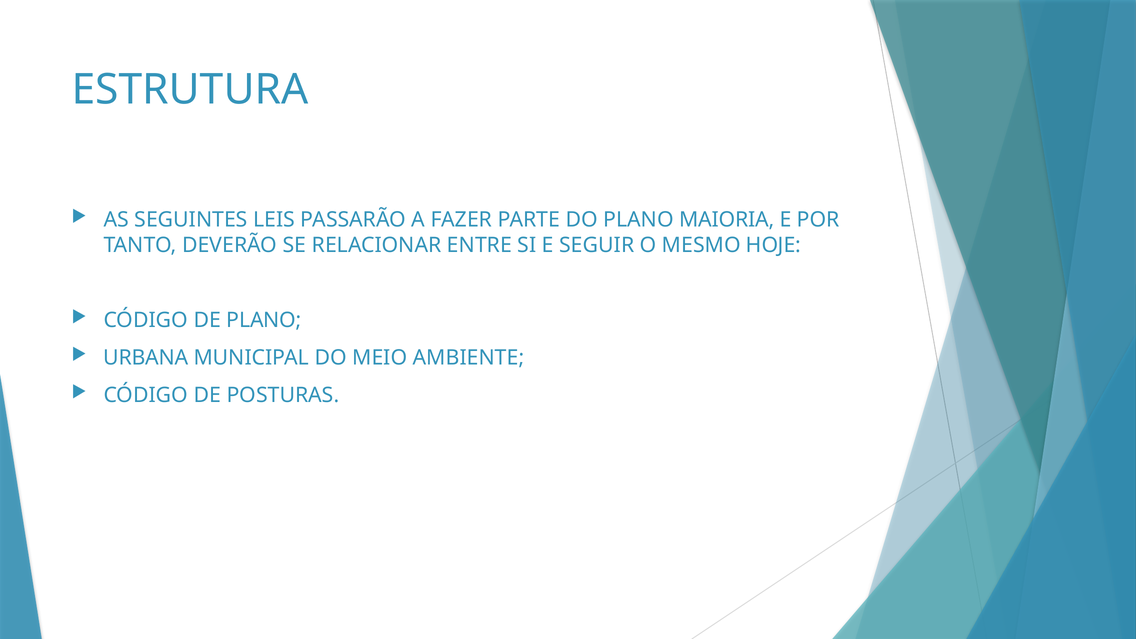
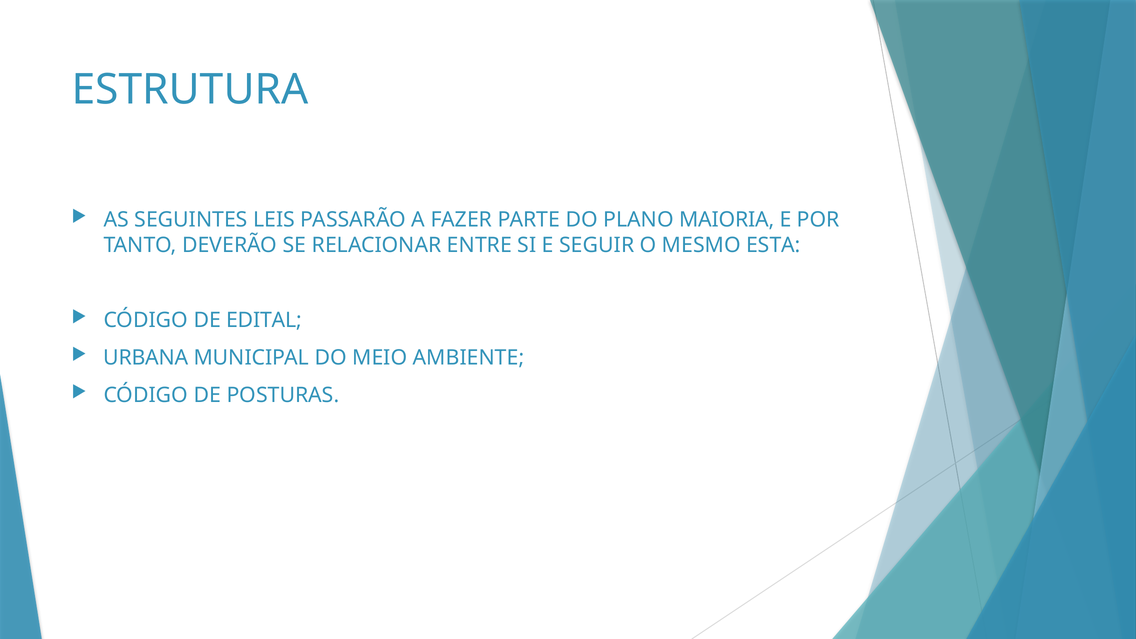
HOJE: HOJE -> ESTA
DE PLANO: PLANO -> EDITAL
